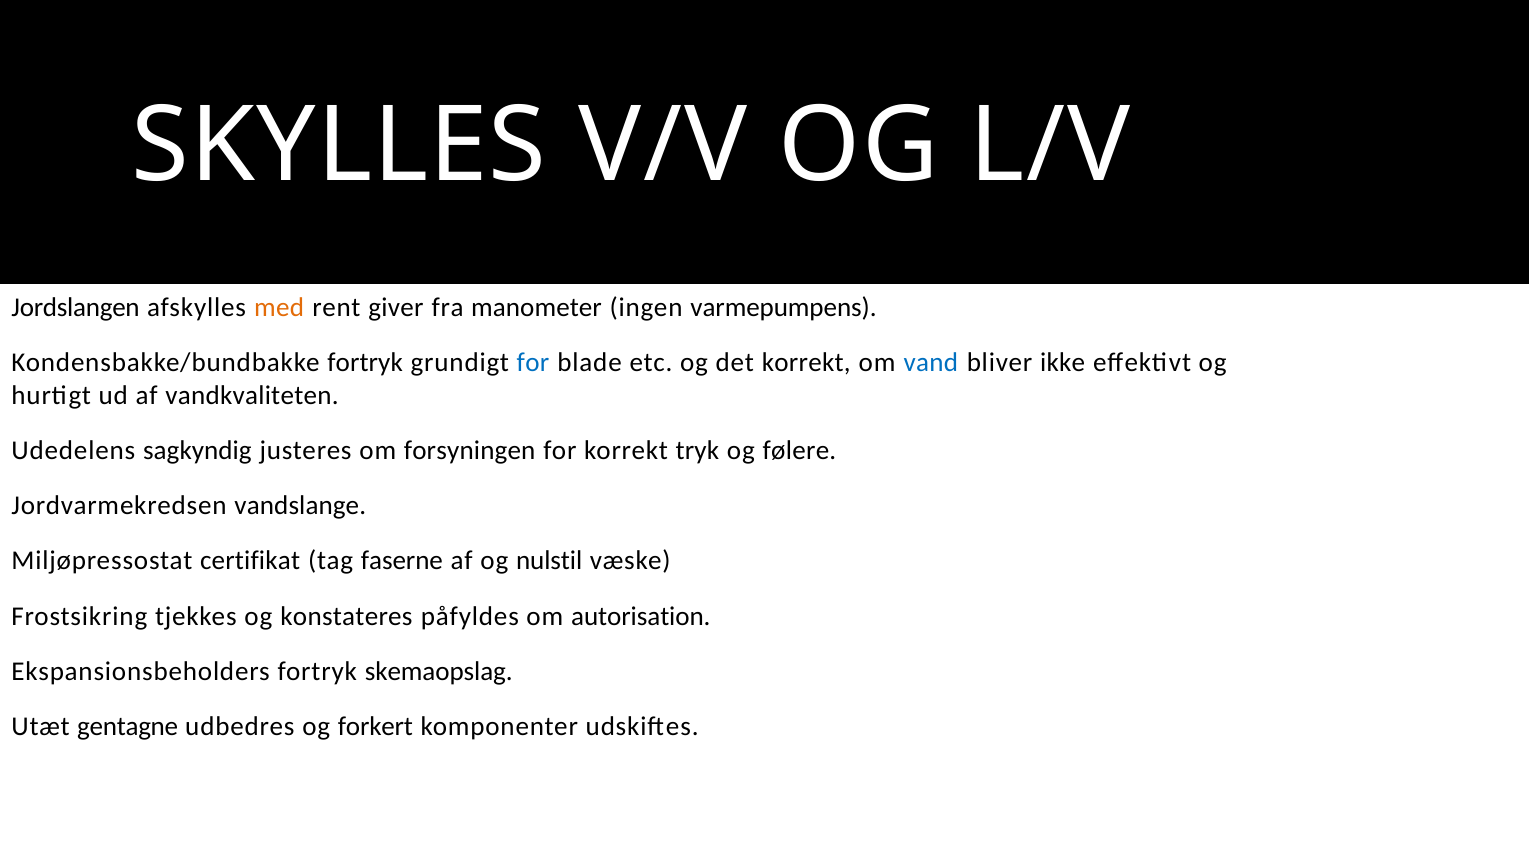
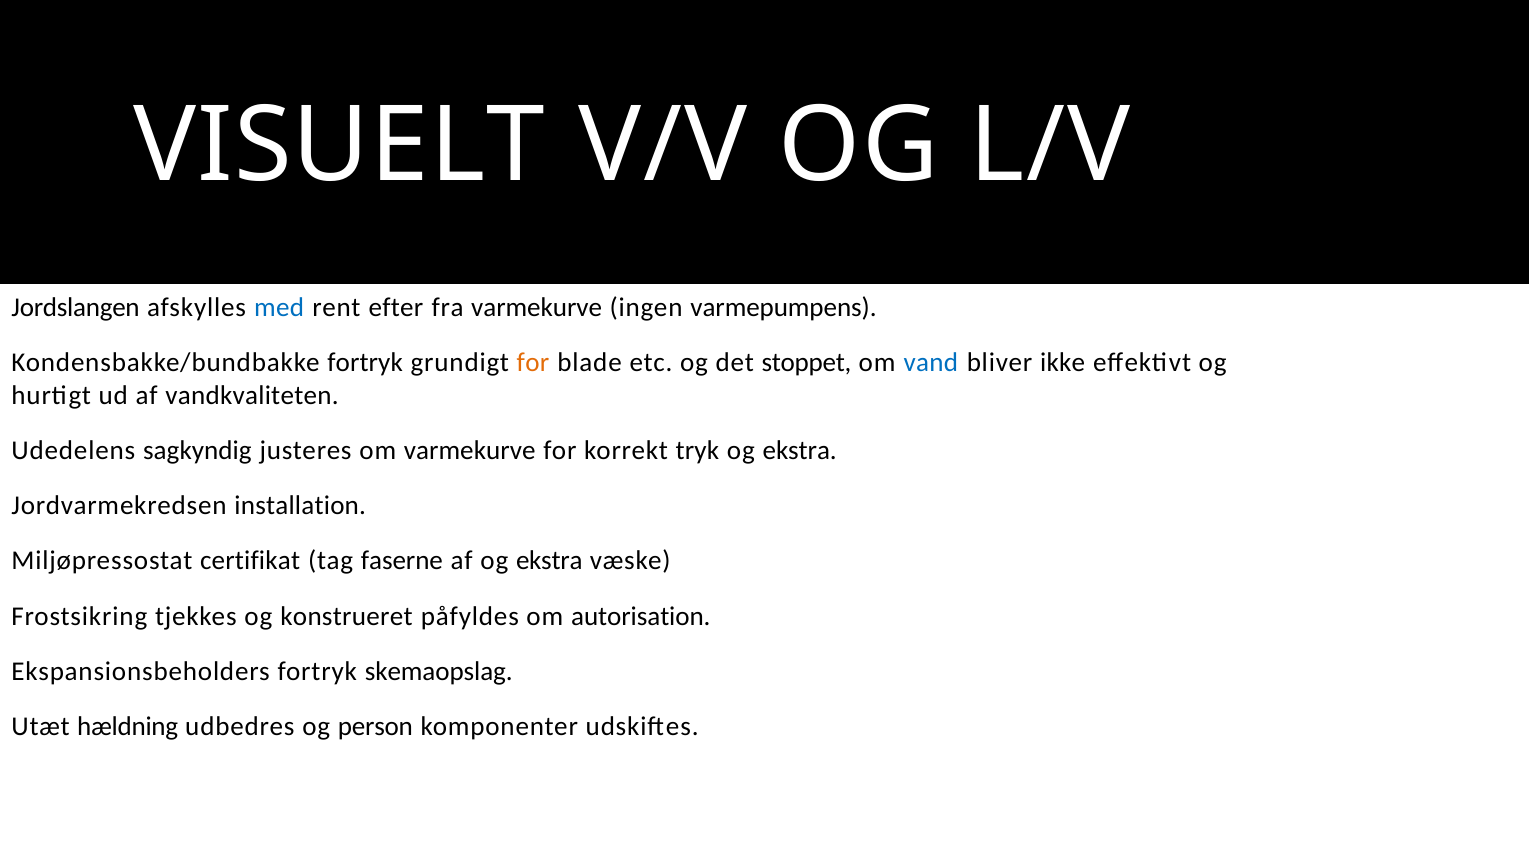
SKYLLES: SKYLLES -> VISUELT
med colour: orange -> blue
giver: giver -> efter
fra manometer: manometer -> varmekurve
for at (533, 363) colour: blue -> orange
det korrekt: korrekt -> stoppet
om forsyningen: forsyningen -> varmekurve
følere at (800, 451): følere -> ekstra
vandslange: vandslange -> installation
af og nulstil: nulstil -> ekstra
konstateres: konstateres -> konstrueret
gentagne: gentagne -> hældning
forkert: forkert -> person
